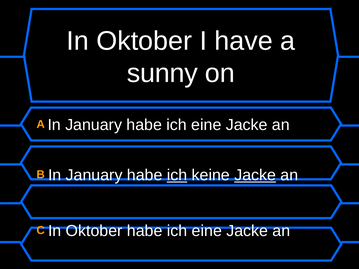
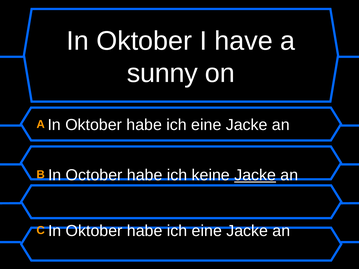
A In January: January -> Oktober
B In January: January -> October
ich at (177, 175) underline: present -> none
